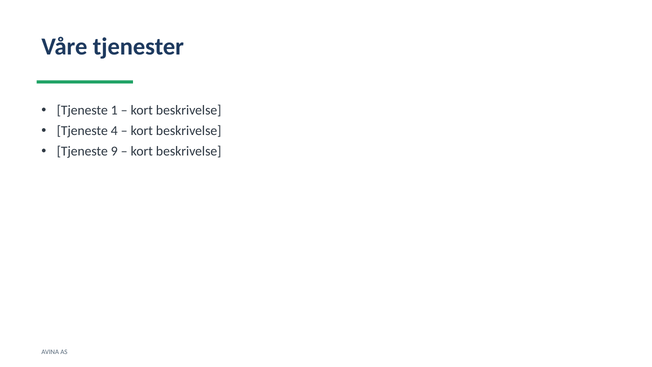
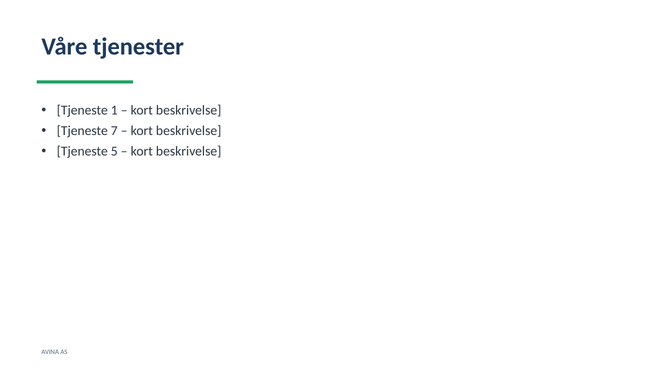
4: 4 -> 7
9: 9 -> 5
